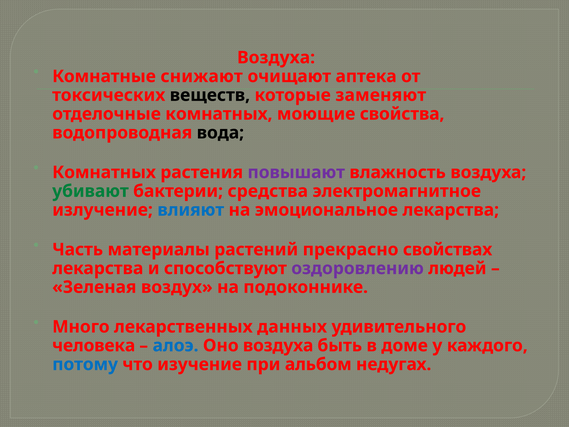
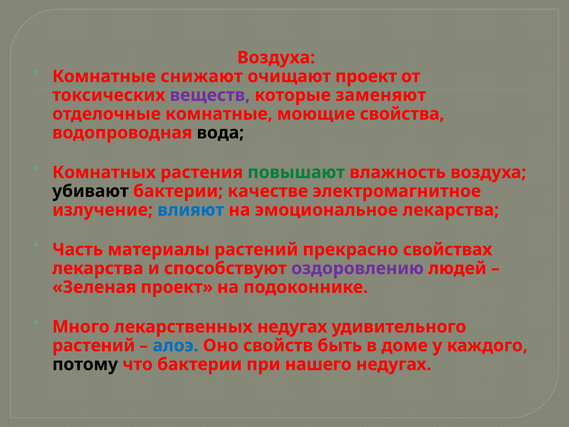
очищают аптека: аптека -> проект
веществ colour: black -> purple
отделочные комнатных: комнатных -> комнатные
повышают colour: purple -> green
убивают colour: green -> black
средства: средства -> качестве
Зеленая воздух: воздух -> проект
лекарственных данных: данных -> недугах
человека at (94, 345): человека -> растений
Оно воздуха: воздуха -> свойств
потому colour: blue -> black
что изучение: изучение -> бактерии
альбом: альбом -> нашего
